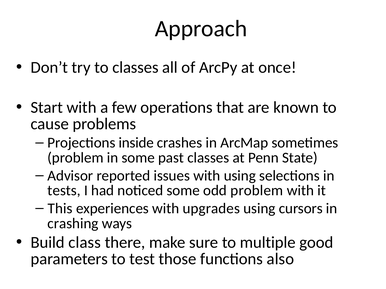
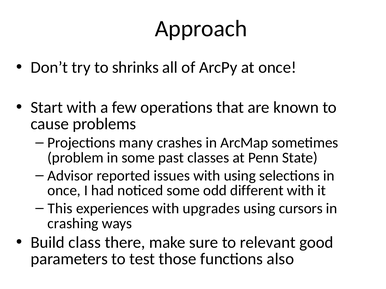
to classes: classes -> shrinks
inside: inside -> many
tests at (64, 191): tests -> once
odd problem: problem -> different
multiple: multiple -> relevant
